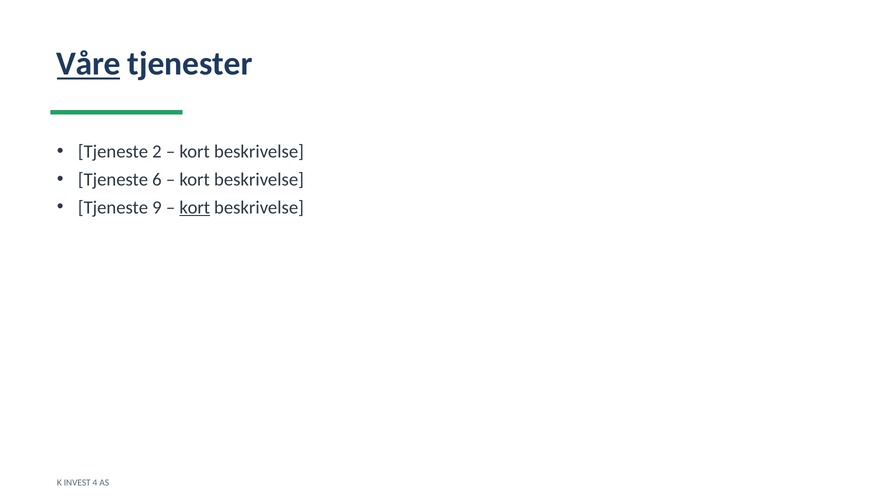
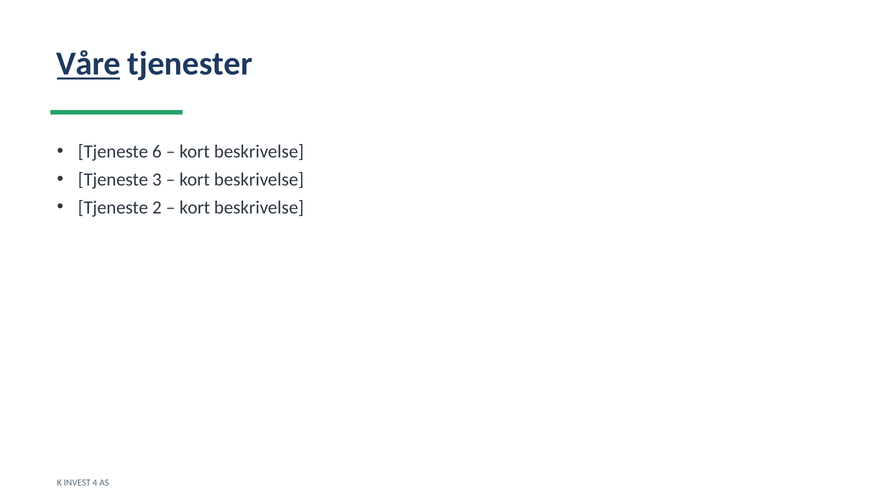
2: 2 -> 6
6: 6 -> 3
9: 9 -> 2
kort at (195, 208) underline: present -> none
